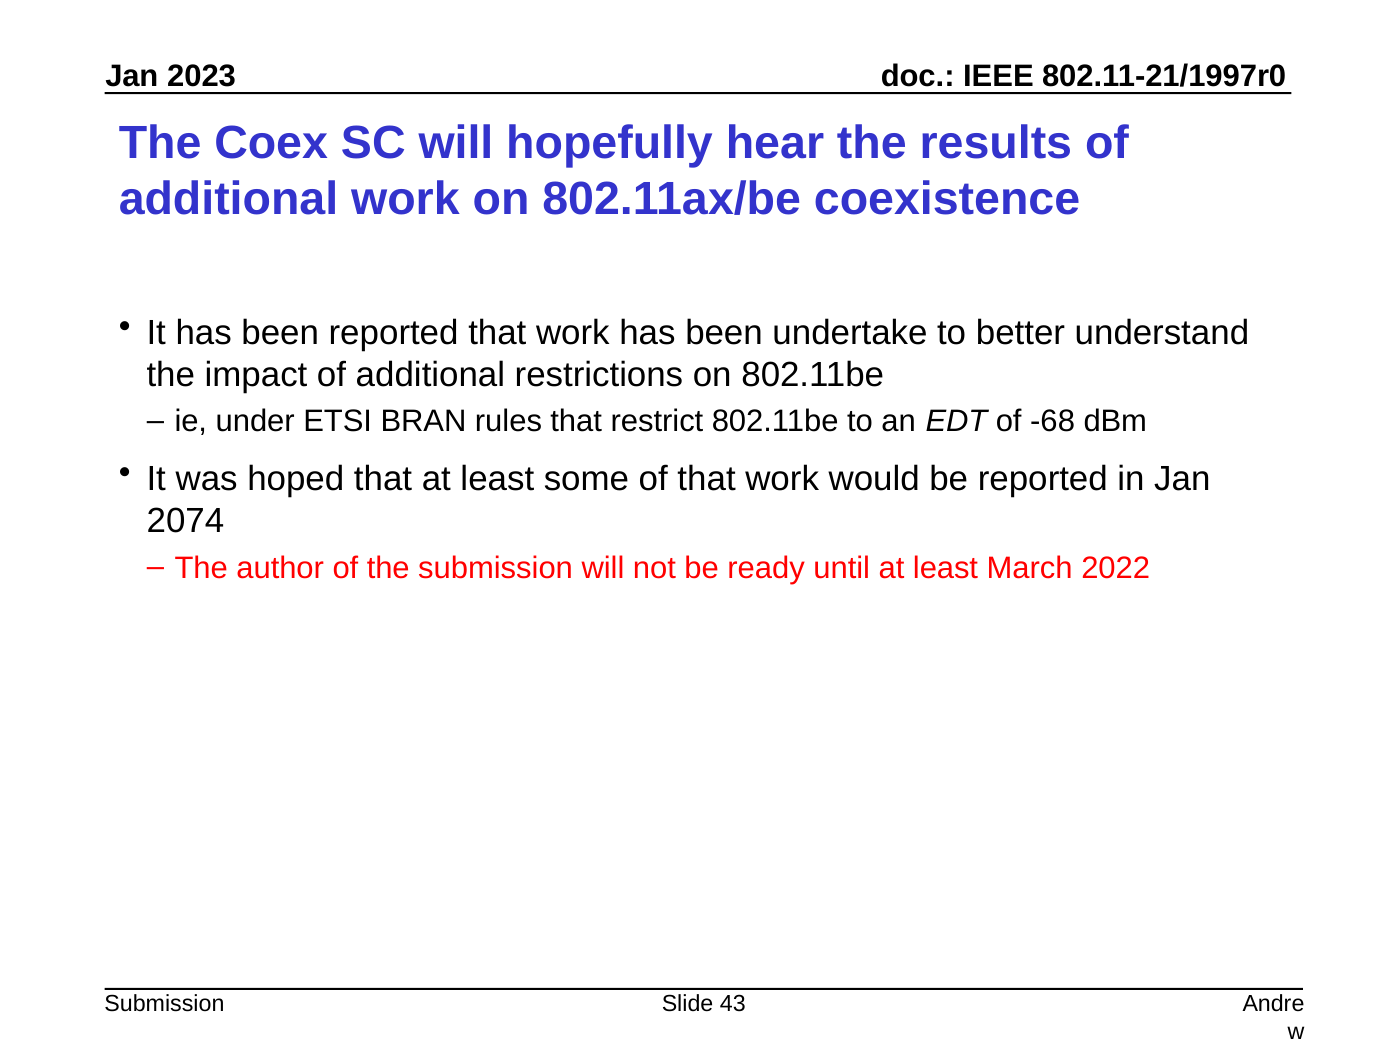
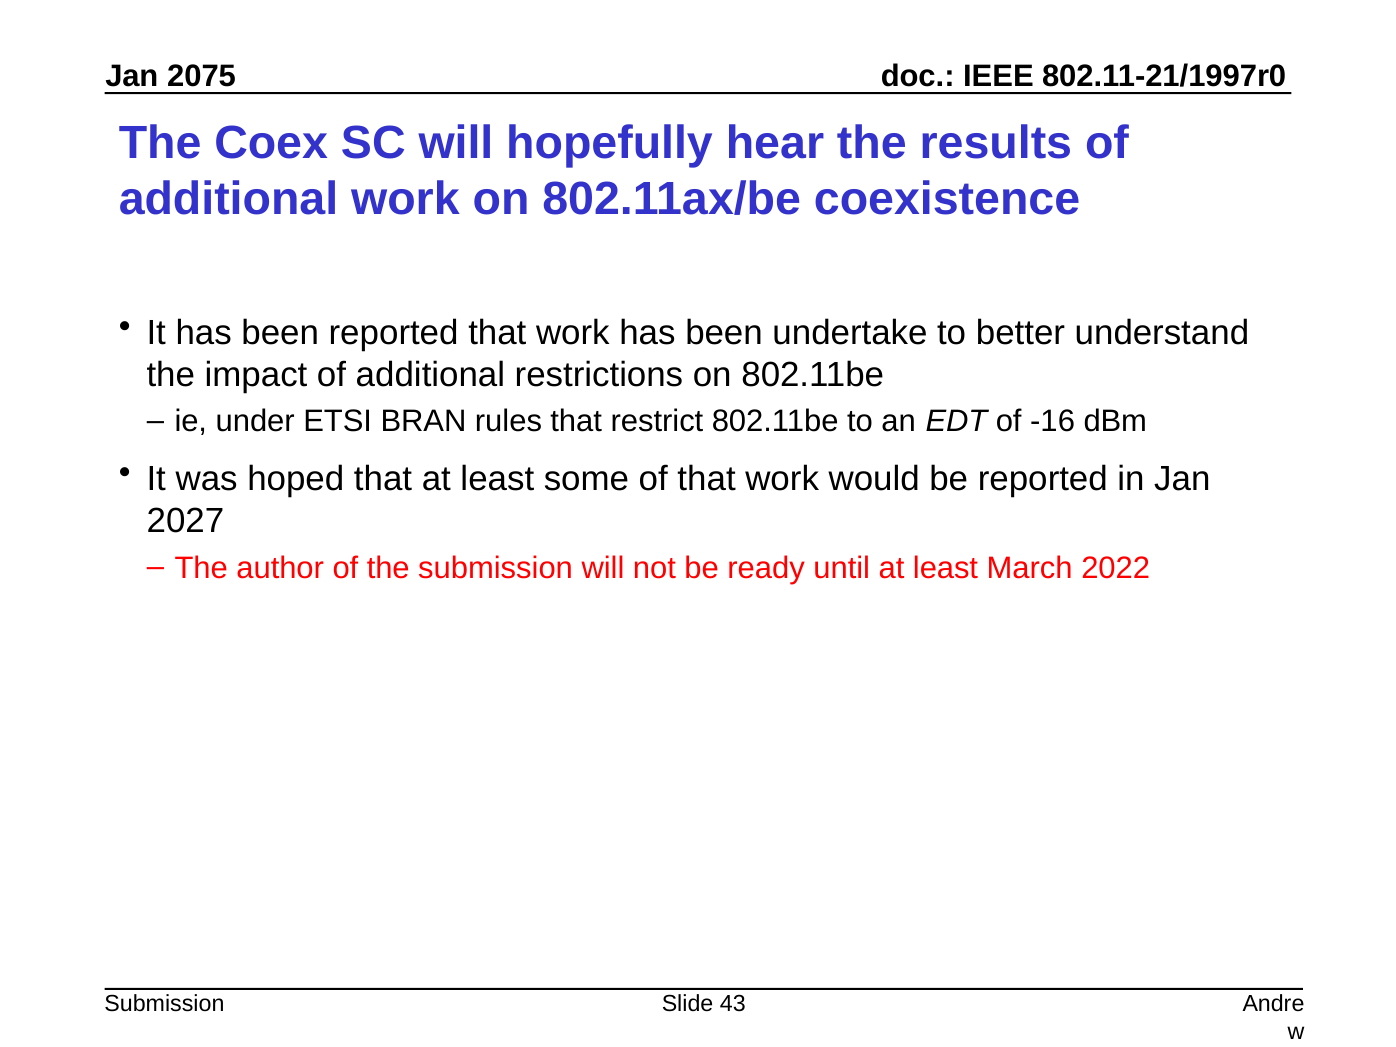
2023: 2023 -> 2075
-68: -68 -> -16
2074: 2074 -> 2027
